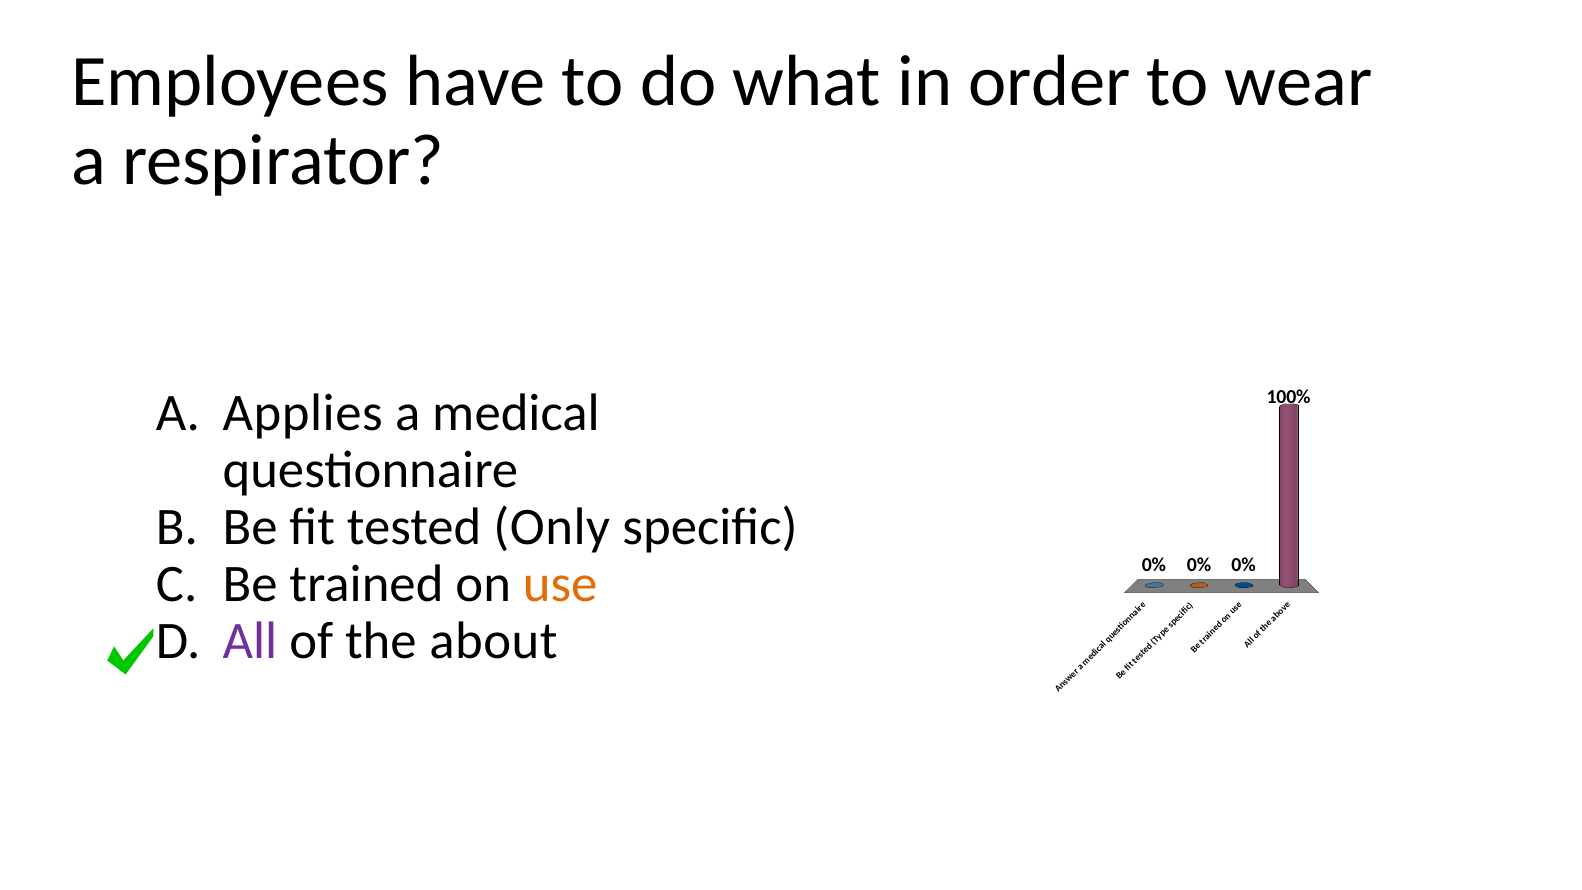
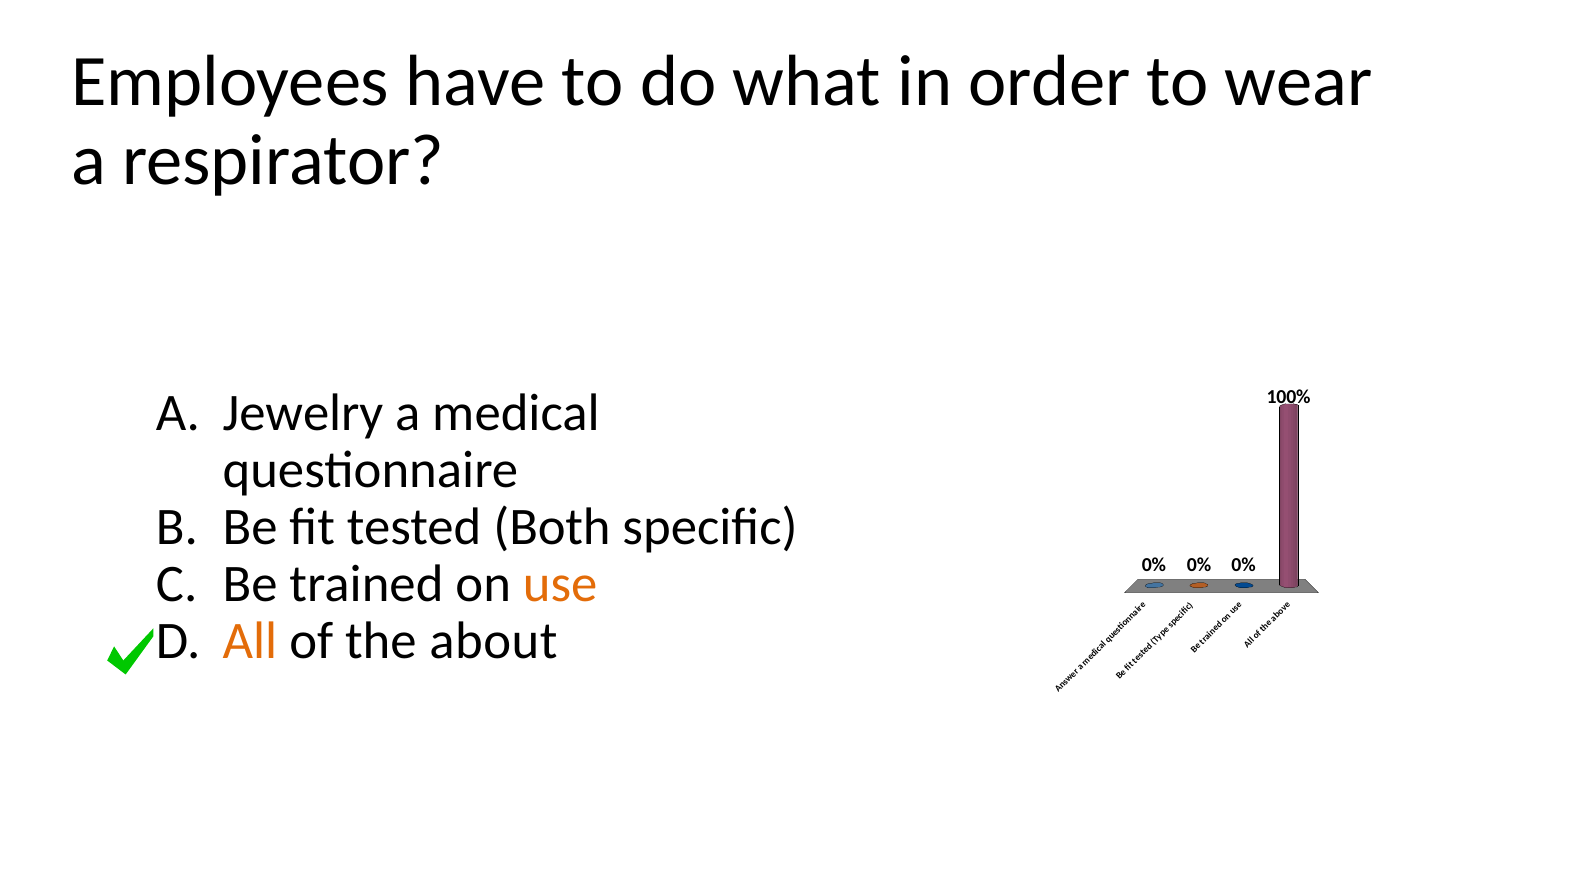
Applies: Applies -> Jewelry
Only: Only -> Both
All at (250, 641) colour: purple -> orange
